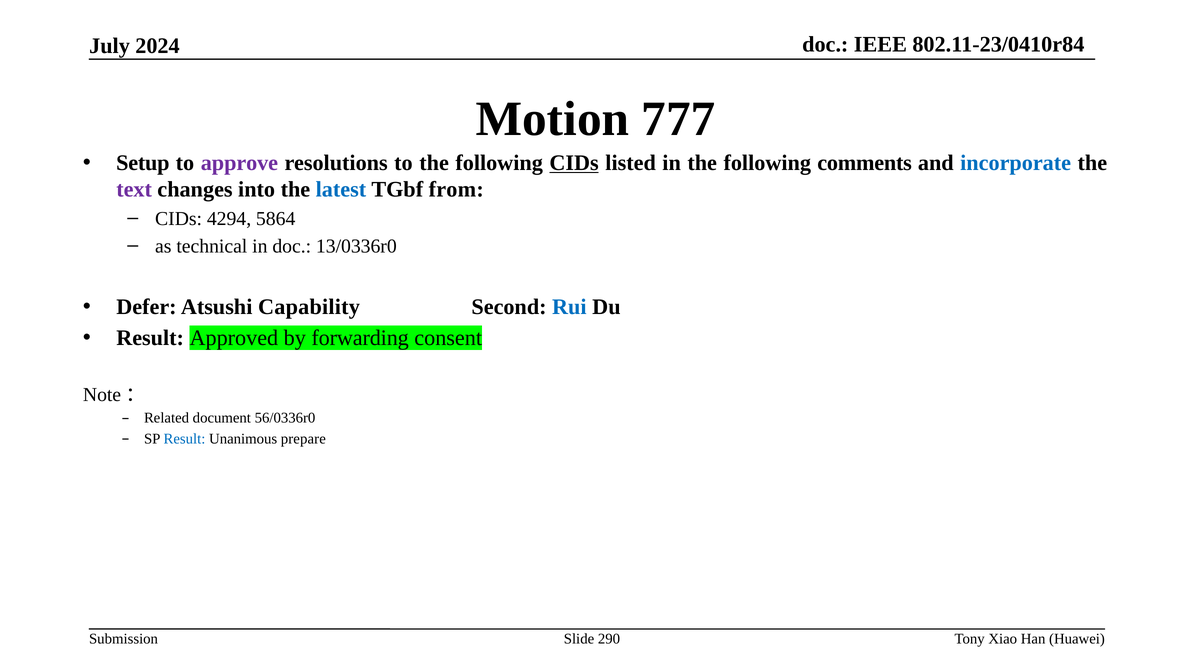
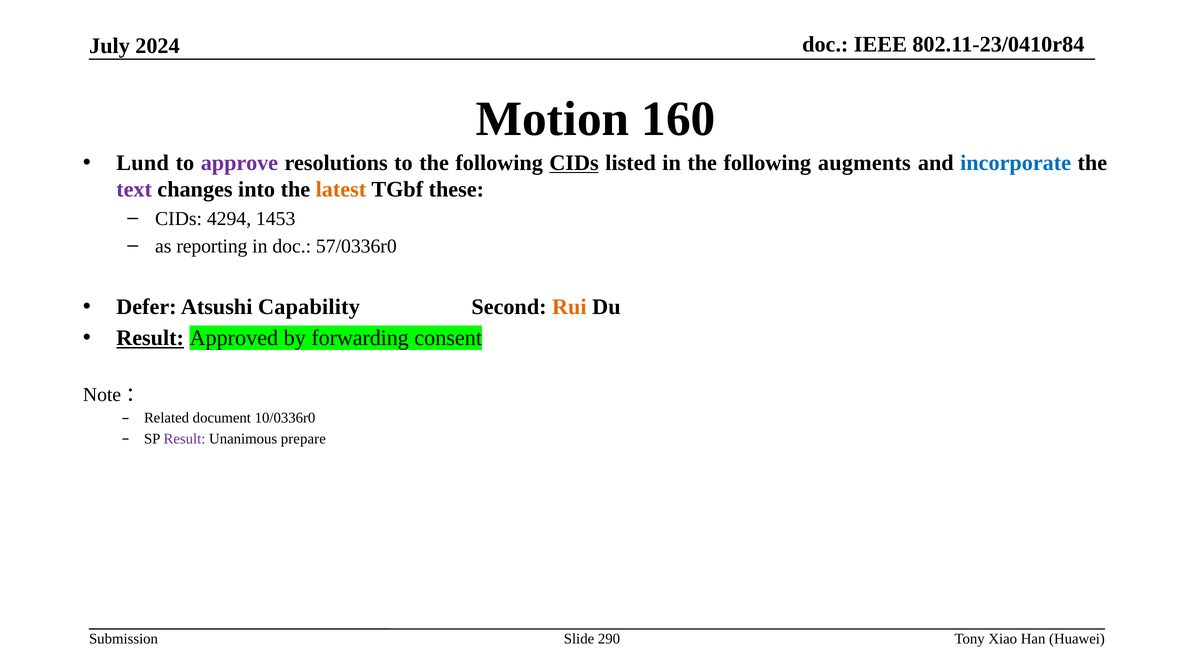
777: 777 -> 160
Setup: Setup -> Lund
comments: comments -> augments
latest colour: blue -> orange
from: from -> these
5864: 5864 -> 1453
technical: technical -> reporting
13/0336r0: 13/0336r0 -> 57/0336r0
Rui colour: blue -> orange
Result at (150, 338) underline: none -> present
56/0336r0: 56/0336r0 -> 10/0336r0
Result at (184, 439) colour: blue -> purple
